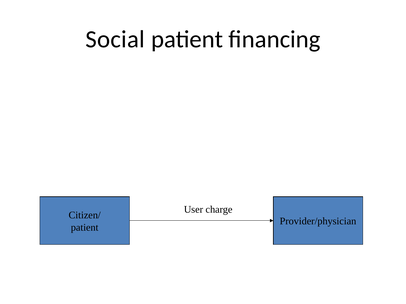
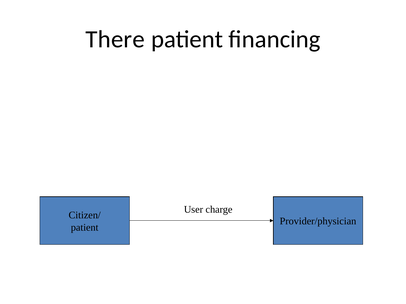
Social: Social -> There
